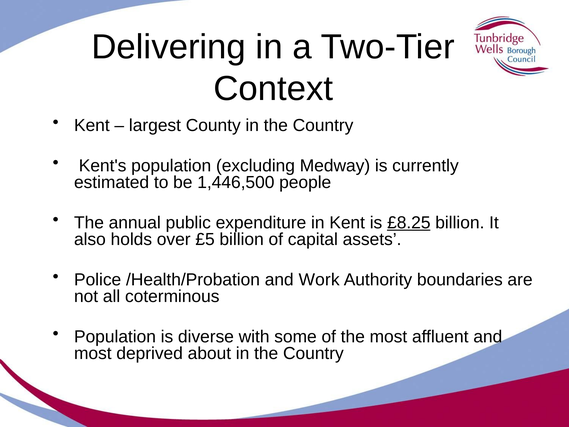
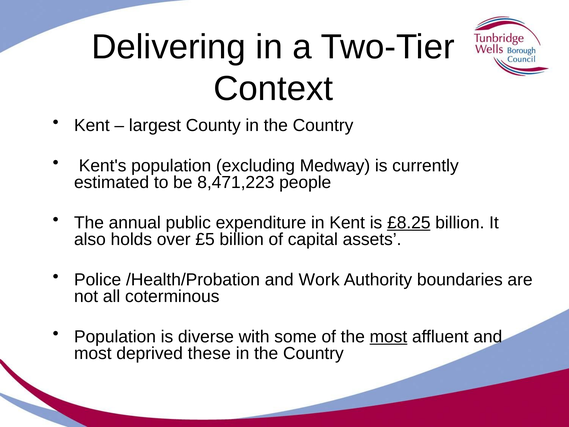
1,446,500: 1,446,500 -> 8,471,223
most at (388, 337) underline: none -> present
about: about -> these
